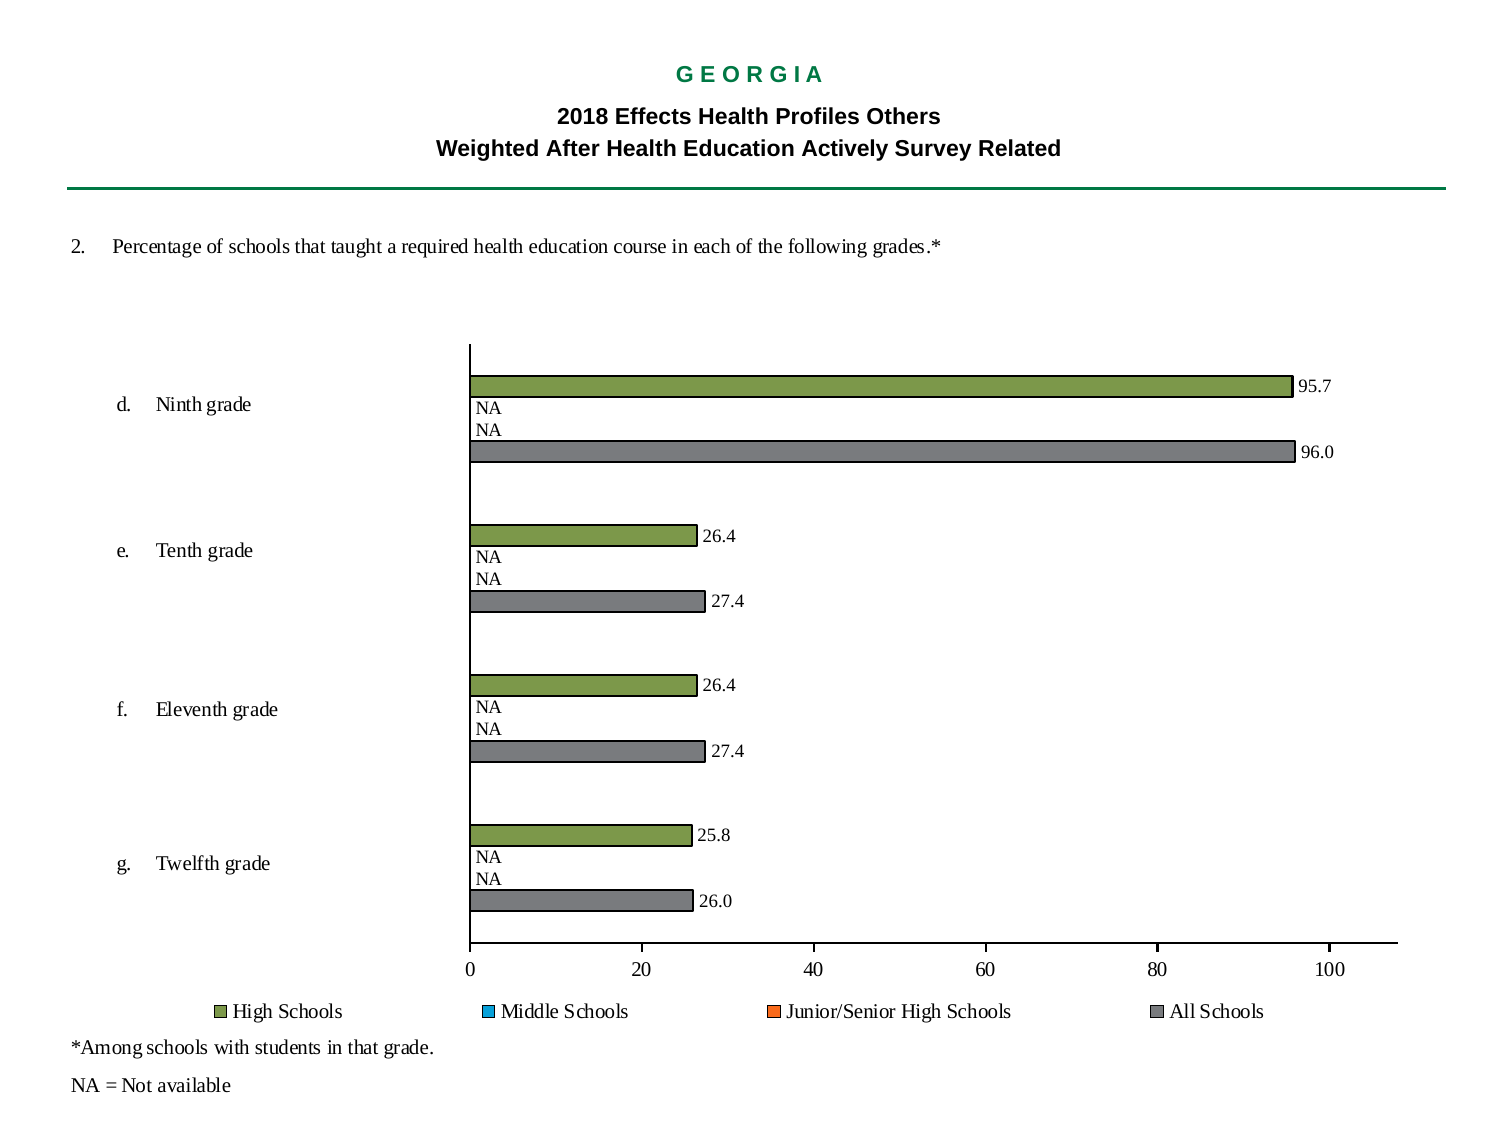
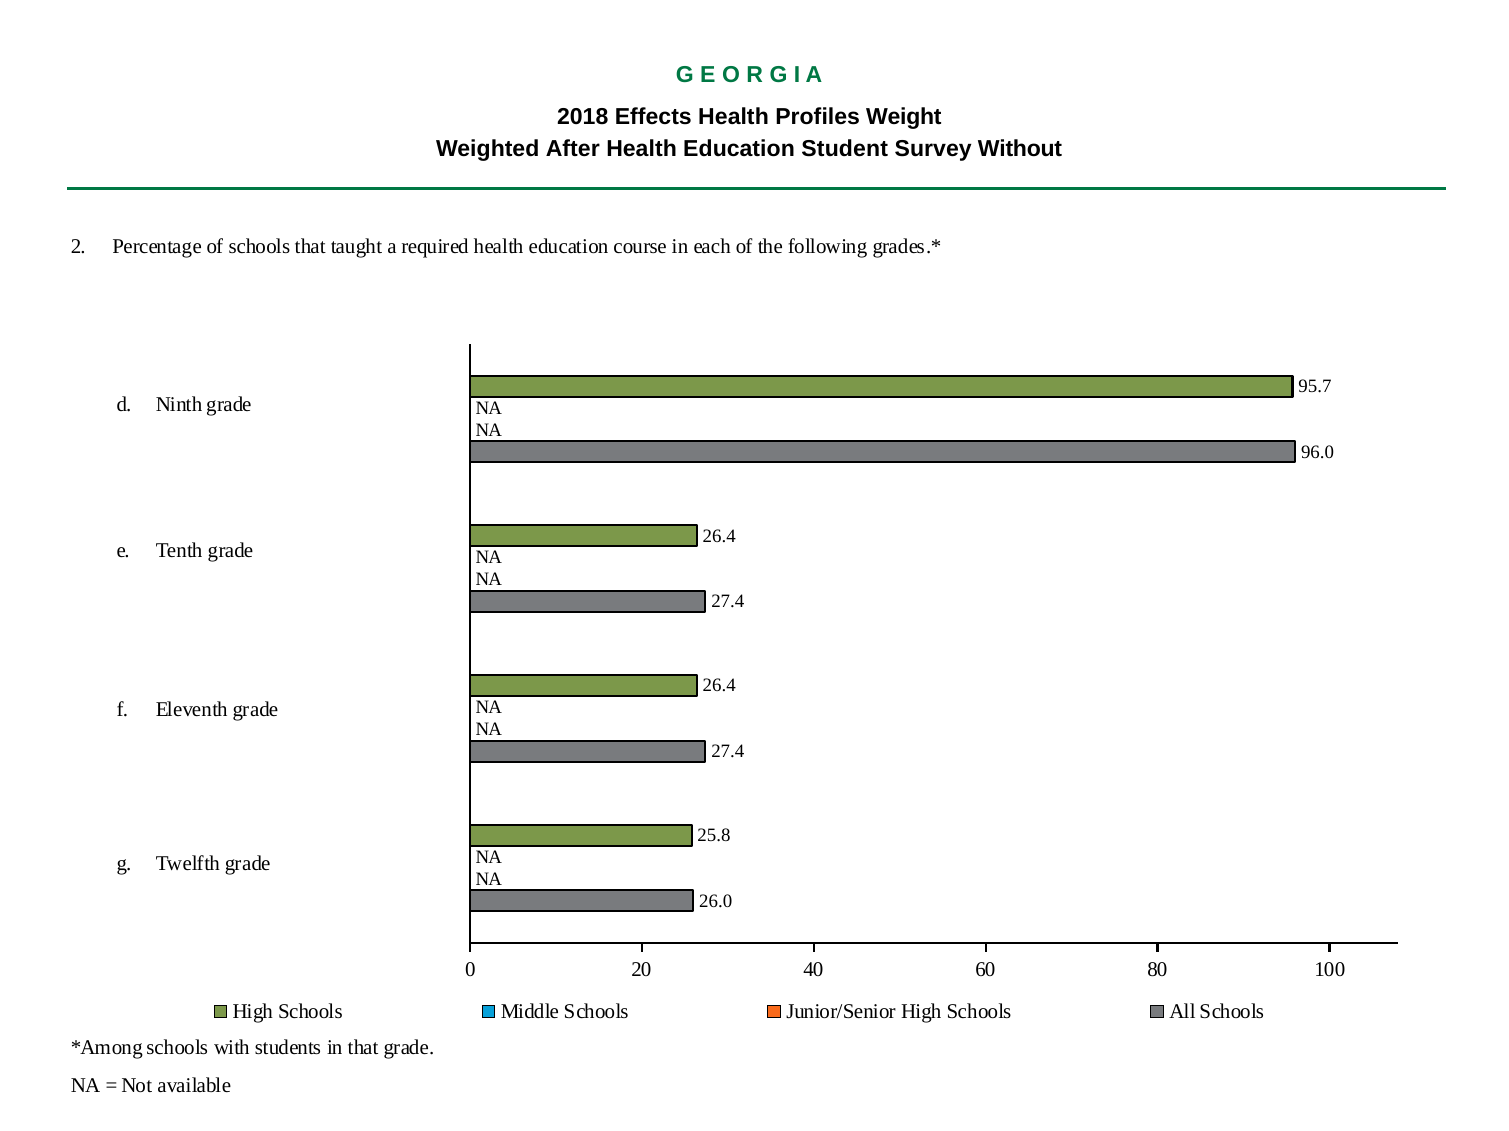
Others: Others -> Weight
Actively: Actively -> Student
Related: Related -> Without
